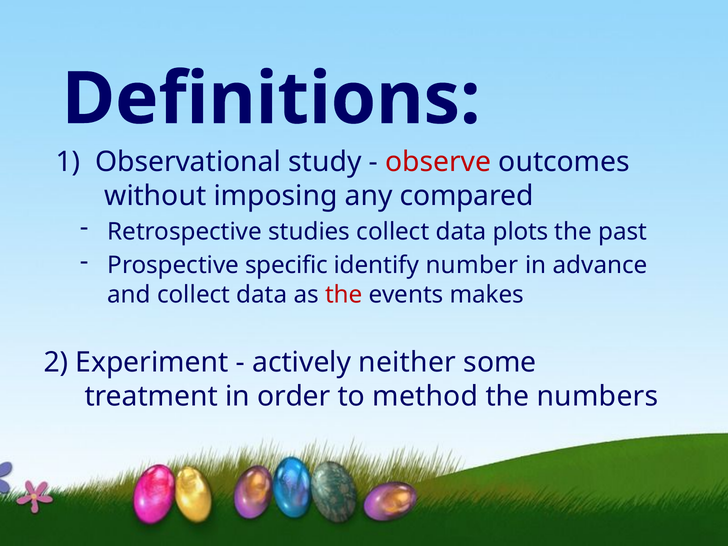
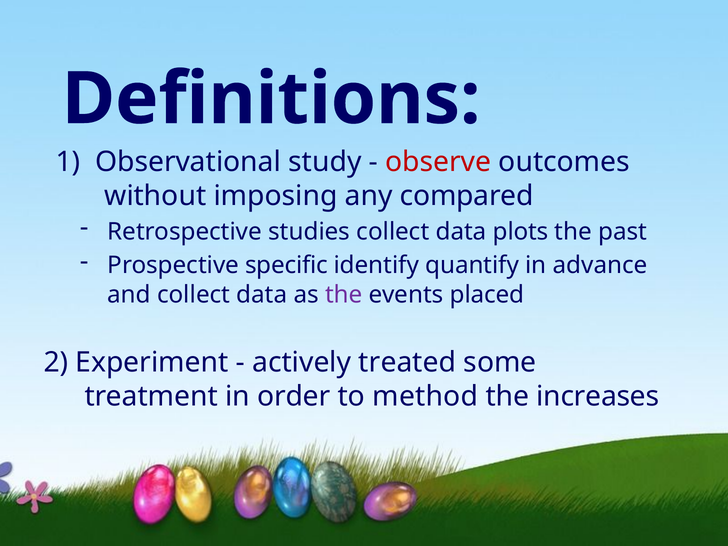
number: number -> quantify
the at (344, 295) colour: red -> purple
makes: makes -> placed
neither: neither -> treated
numbers: numbers -> increases
